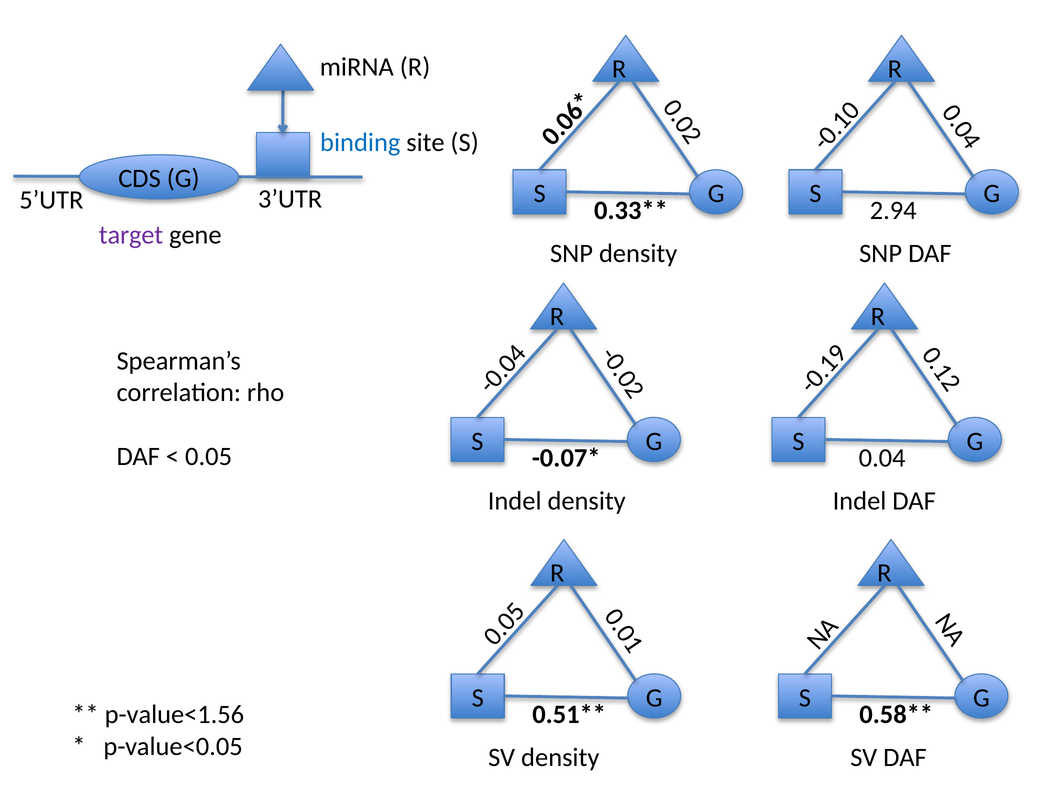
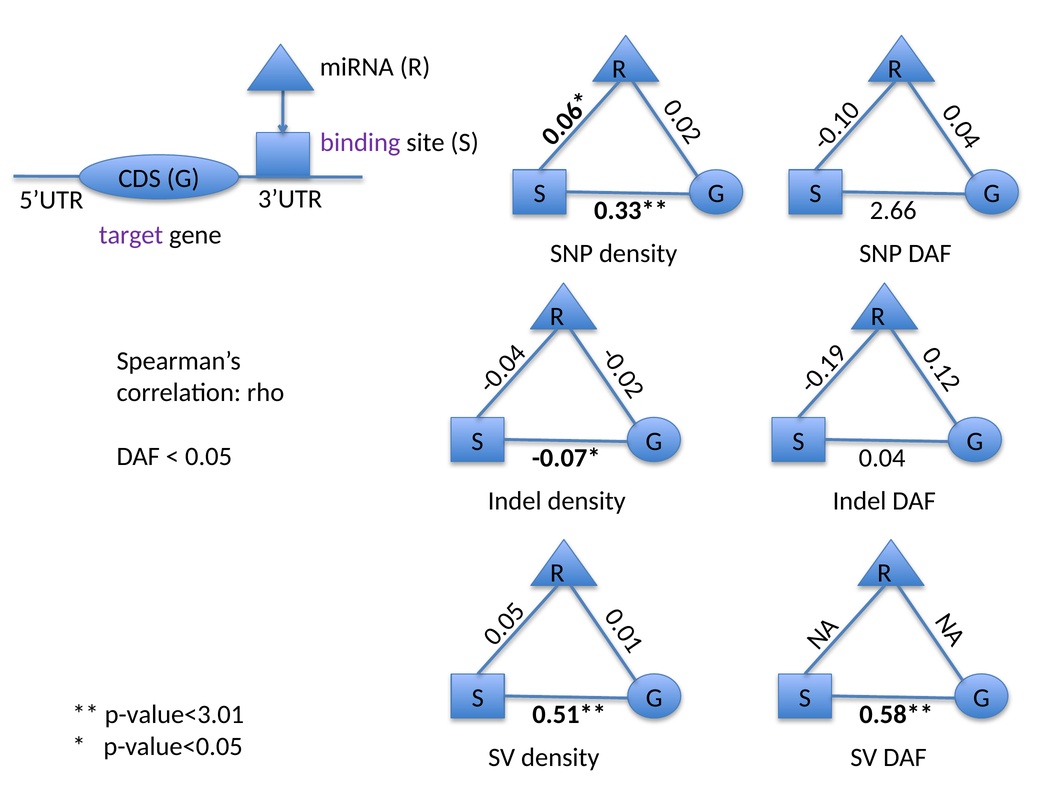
binding colour: blue -> purple
2.94: 2.94 -> 2.66
p-value<1.56: p-value<1.56 -> p-value<3.01
